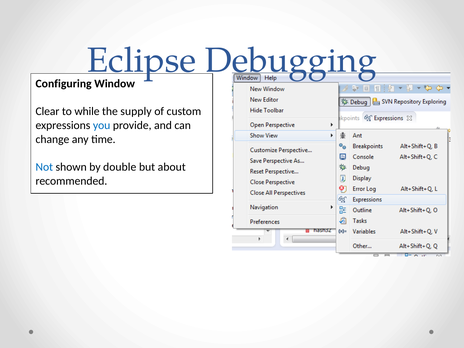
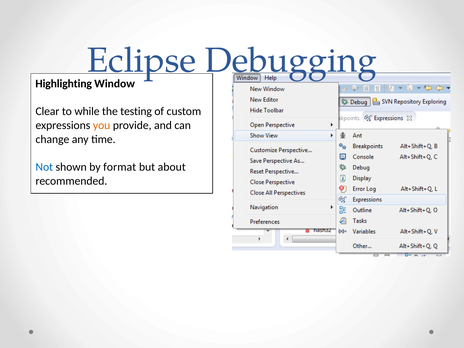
Configuring: Configuring -> Highlighting
supply: supply -> testing
you colour: blue -> orange
double: double -> format
